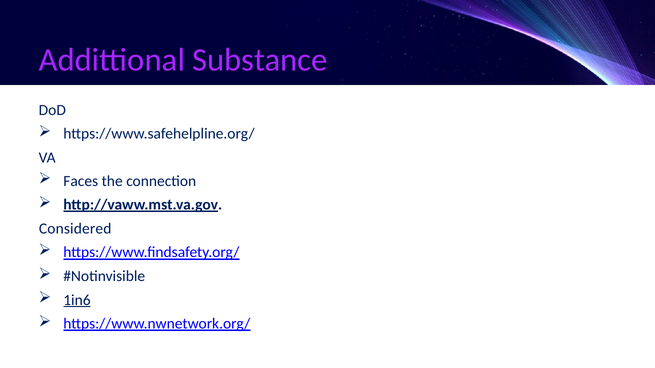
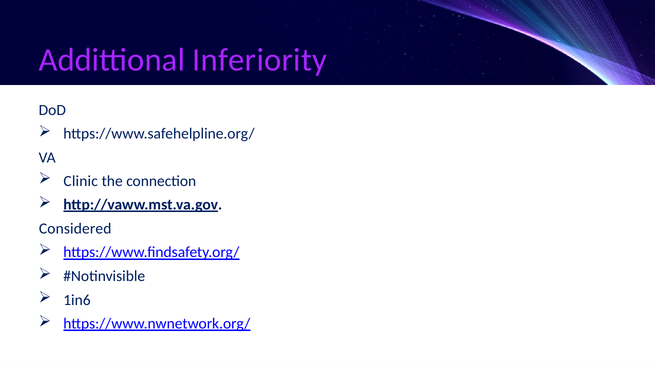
Substance: Substance -> Inferiority
Faces: Faces -> Clinic
1in6 underline: present -> none
